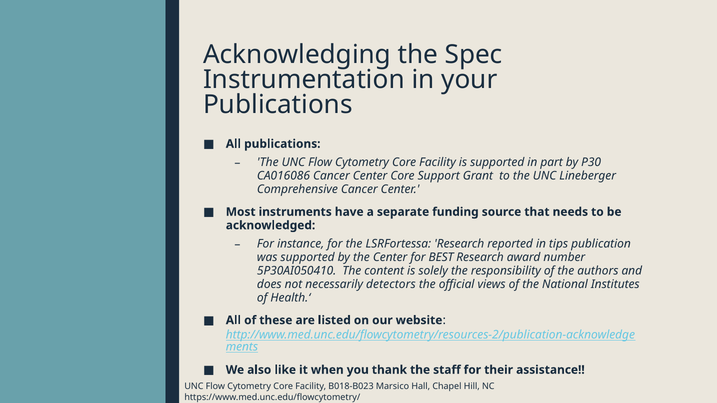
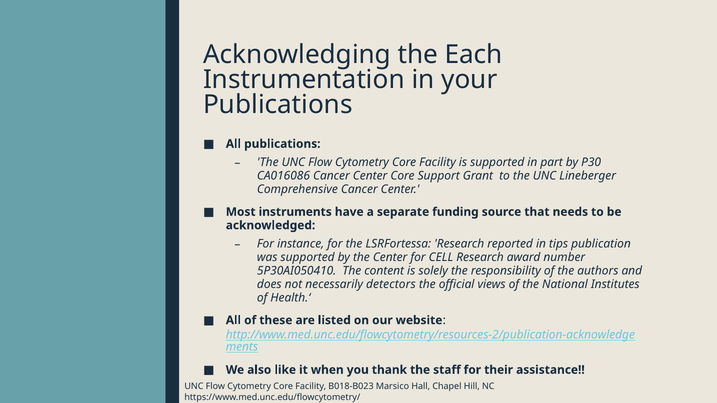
Spec: Spec -> Each
BEST: BEST -> CELL
